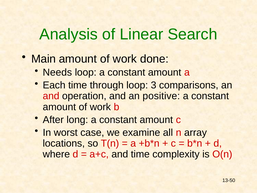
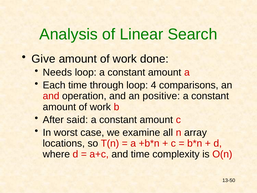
Main: Main -> Give
3: 3 -> 4
long: long -> said
